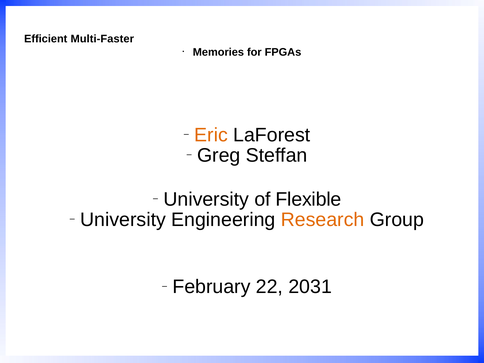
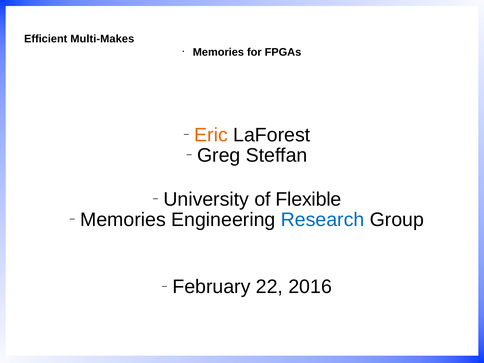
Multi-Faster: Multi-Faster -> Multi-Makes
University at (123, 220): University -> Memories
Research colour: orange -> blue
2031: 2031 -> 2016
